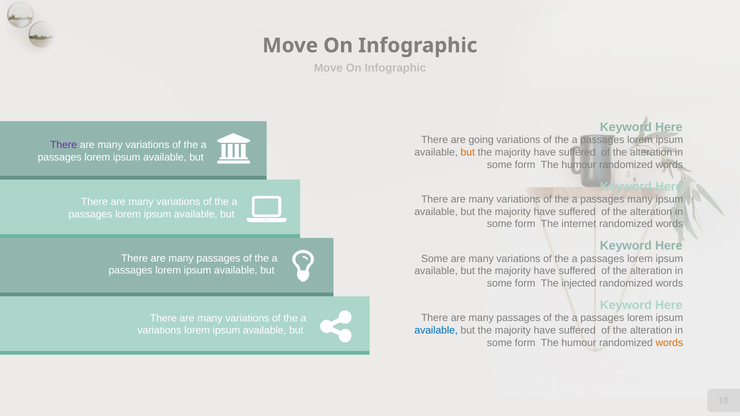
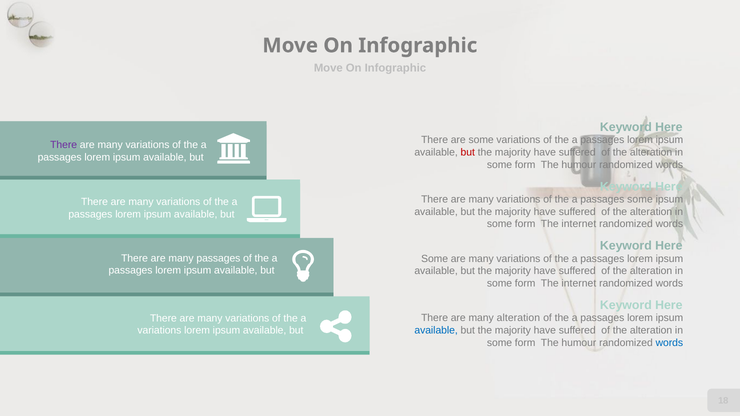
are going: going -> some
but at (468, 152) colour: orange -> red
passages many: many -> some
injected at (579, 284): injected -> internet
passages at (518, 318): passages -> alteration
words at (669, 343) colour: orange -> blue
